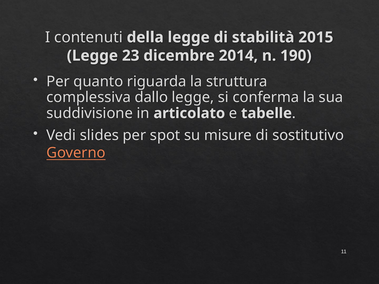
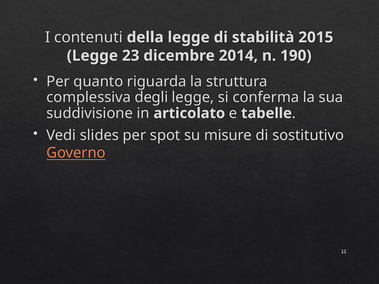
dallo: dallo -> degli
